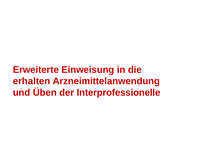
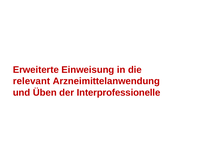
erhalten: erhalten -> relevant
